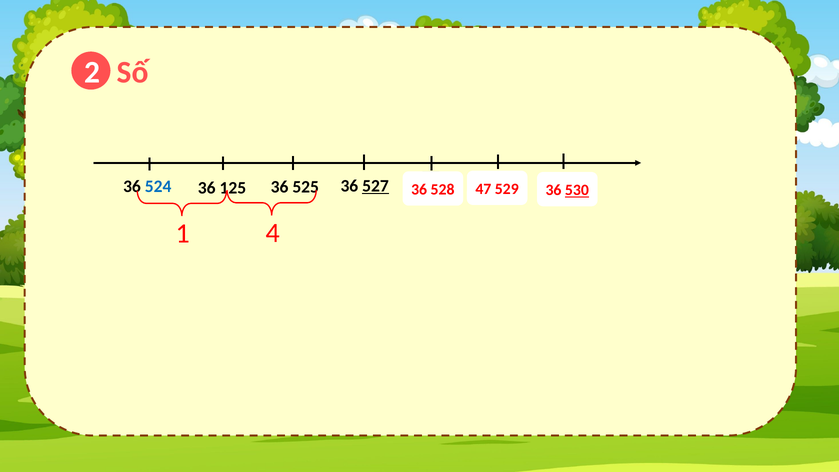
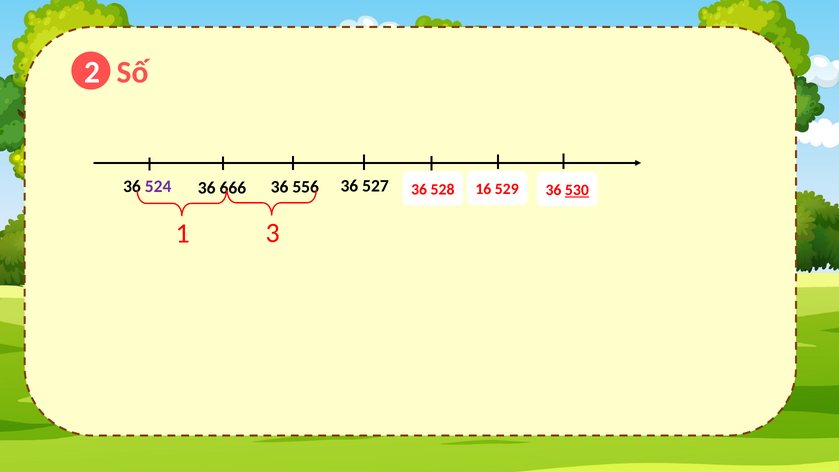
524 colour: blue -> purple
125: 125 -> 666
525: 525 -> 556
527 underline: present -> none
47: 47 -> 16
4: 4 -> 3
